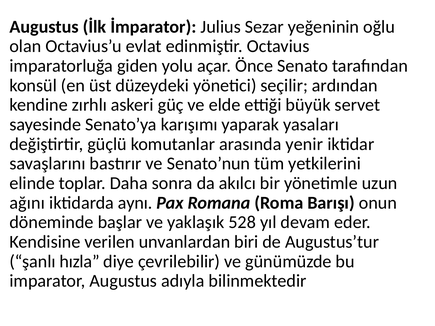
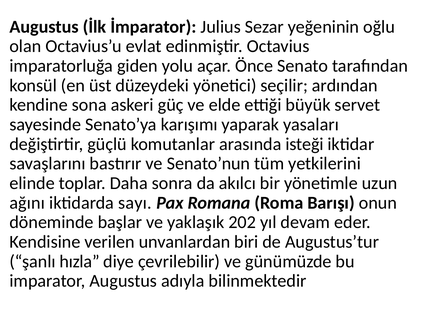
zırhlı: zırhlı -> sona
yenir: yenir -> isteği
aynı: aynı -> sayı
528: 528 -> 202
